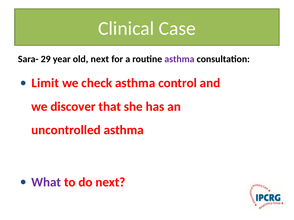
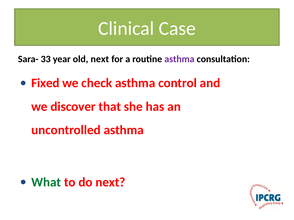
29: 29 -> 33
Limit: Limit -> Fixed
What colour: purple -> green
